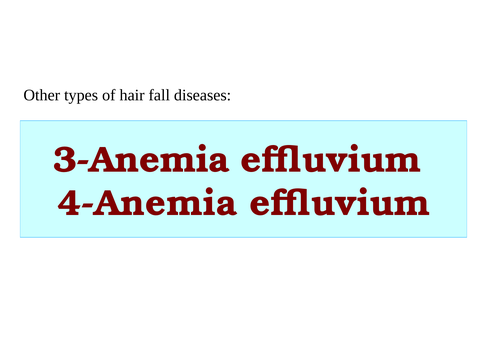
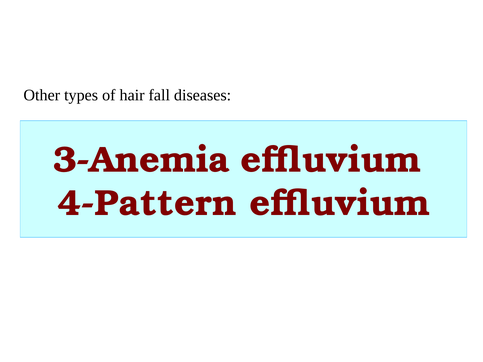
4-Anemia: 4-Anemia -> 4-Pattern
